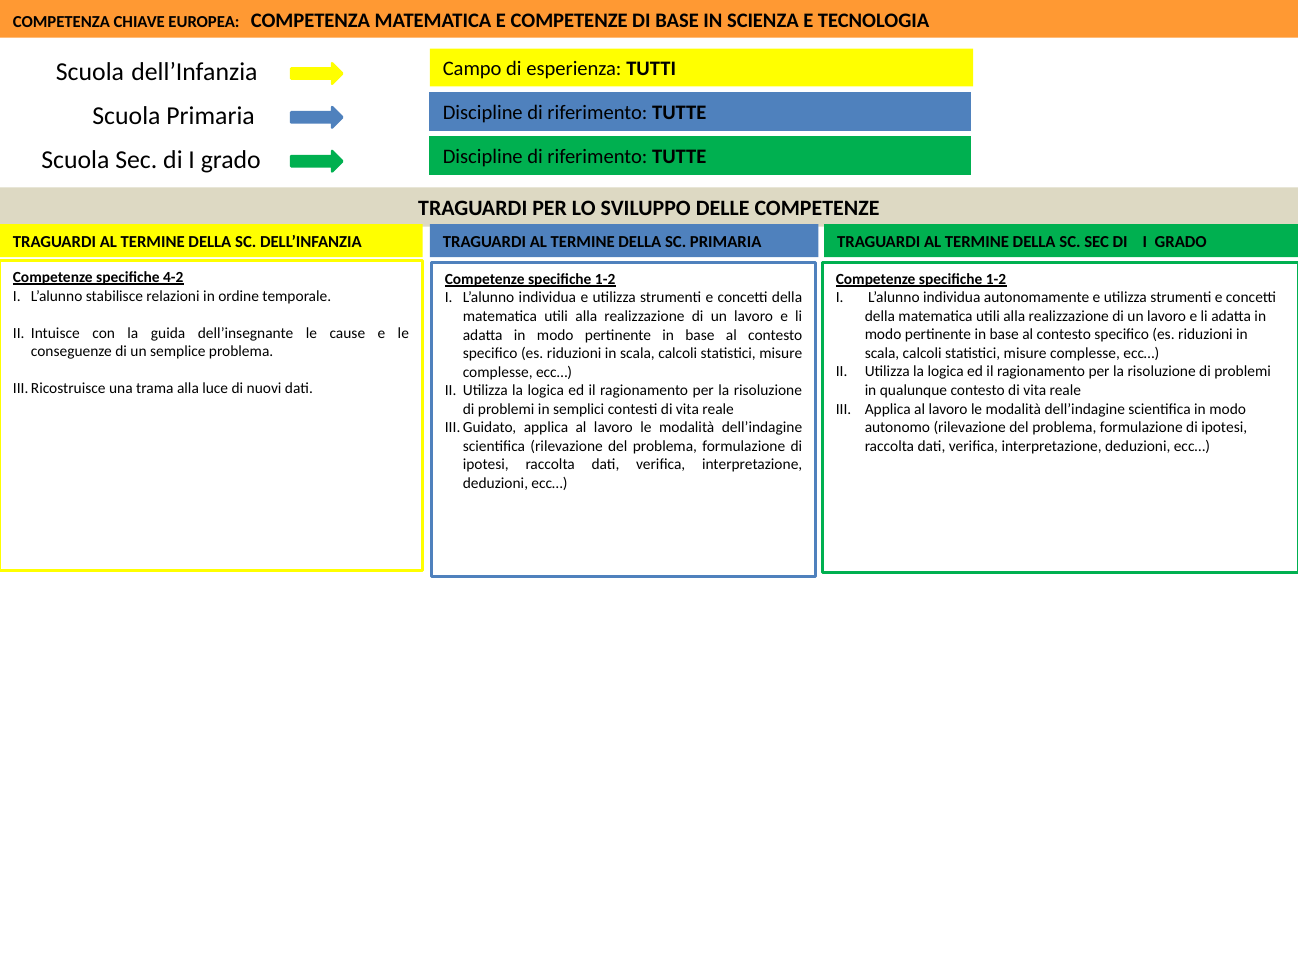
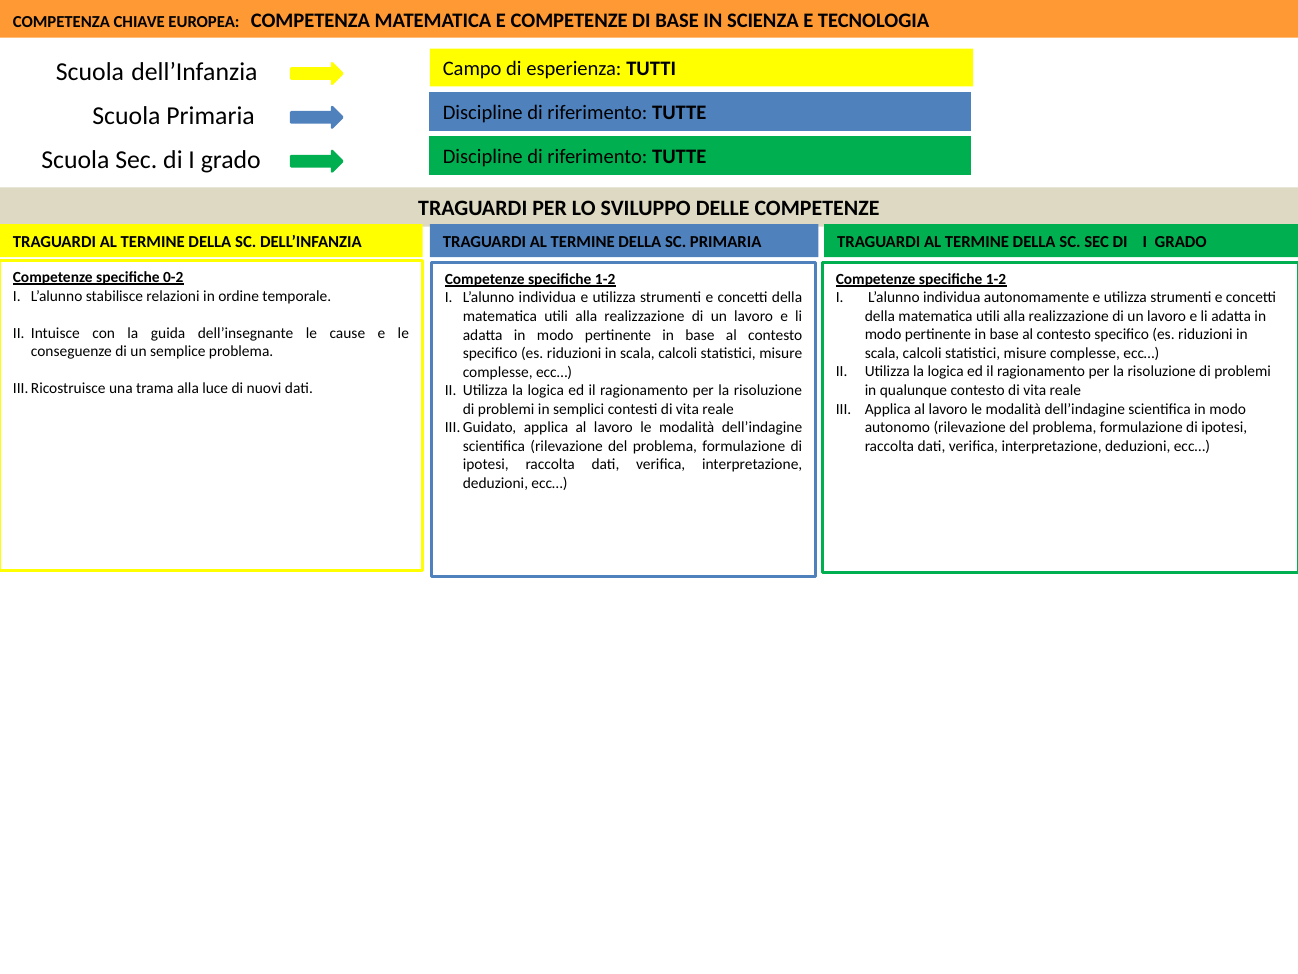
4-2: 4-2 -> 0-2
